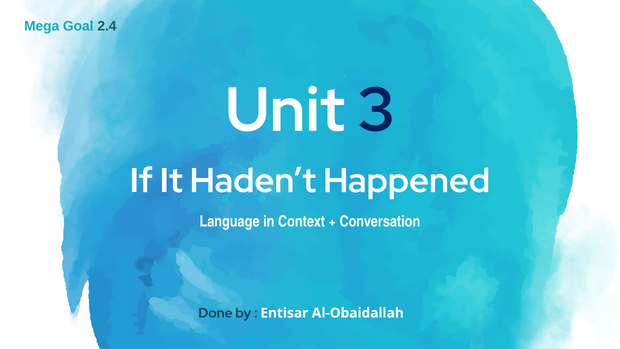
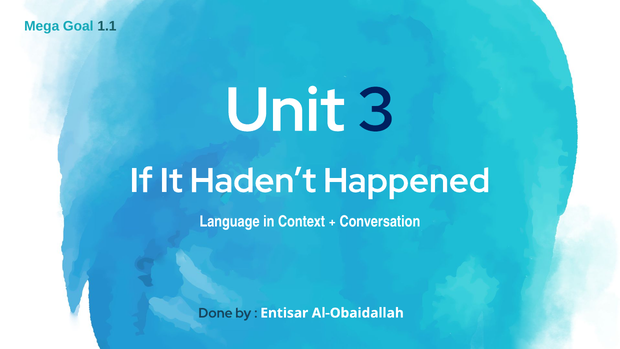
2.4: 2.4 -> 1.1
